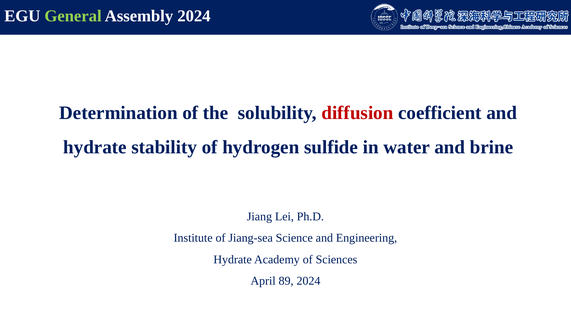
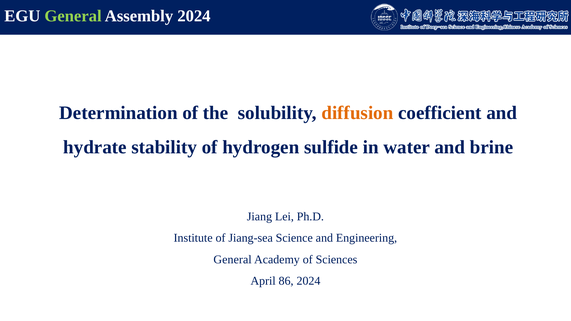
diffusion colour: red -> orange
Hydrate at (233, 260): Hydrate -> General
89: 89 -> 86
